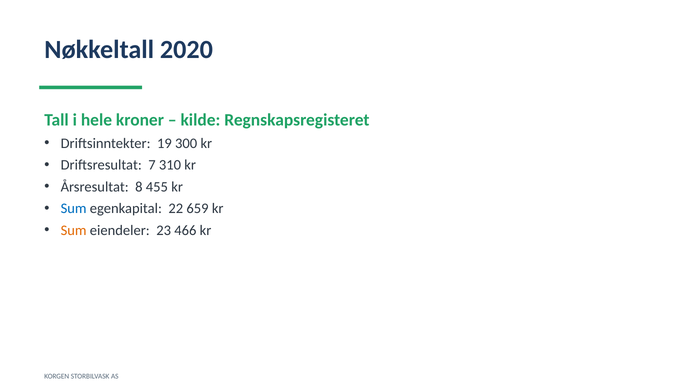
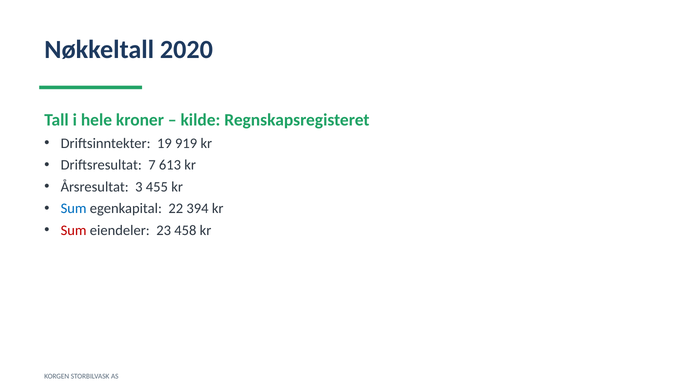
300: 300 -> 919
310: 310 -> 613
8: 8 -> 3
659: 659 -> 394
Sum at (74, 231) colour: orange -> red
466: 466 -> 458
